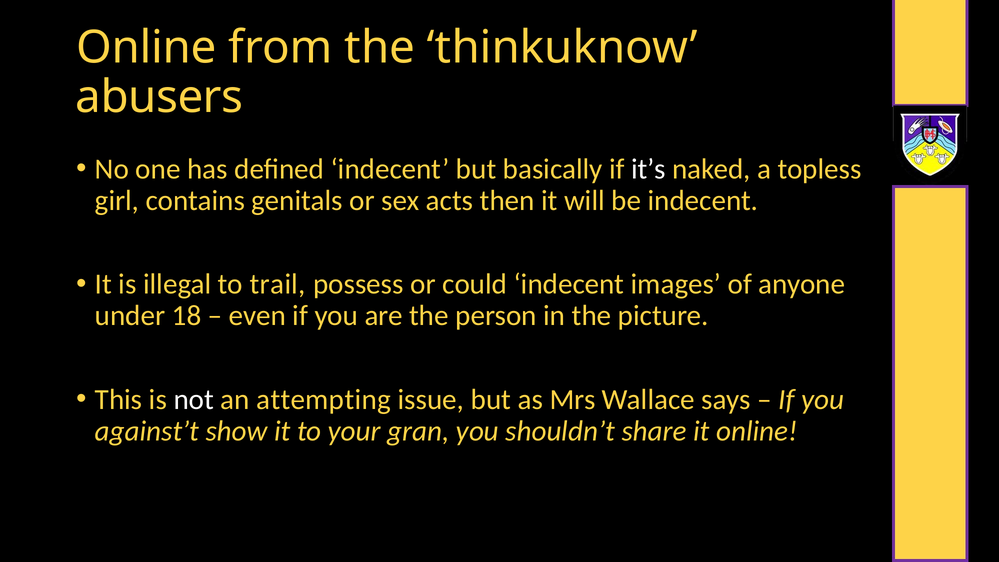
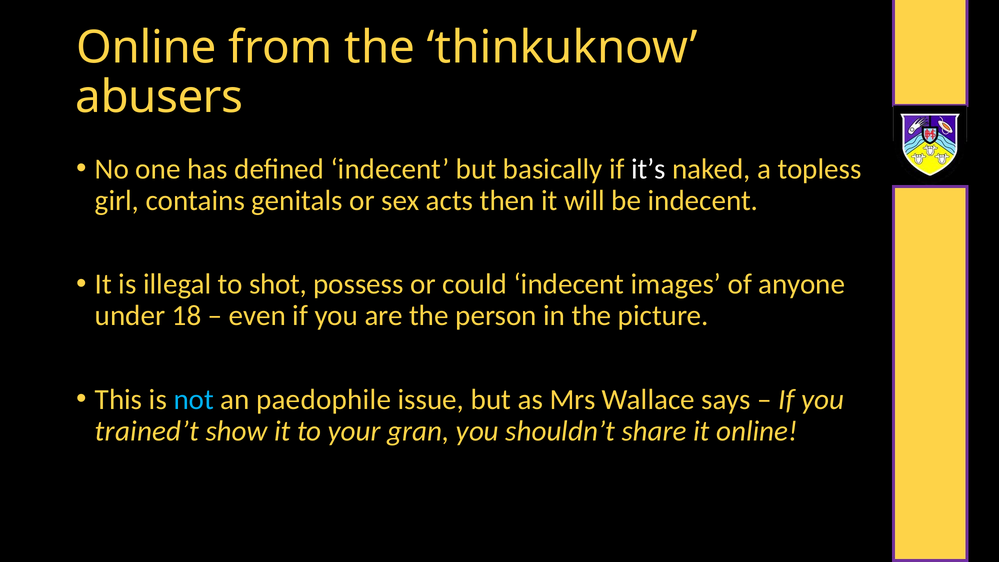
trail: trail -> shot
not colour: white -> light blue
attempting: attempting -> paedophile
against’t: against’t -> trained’t
